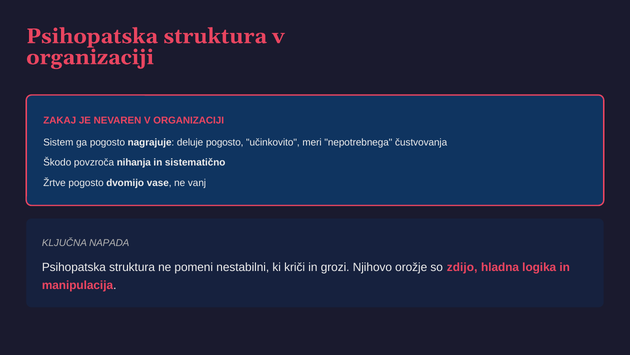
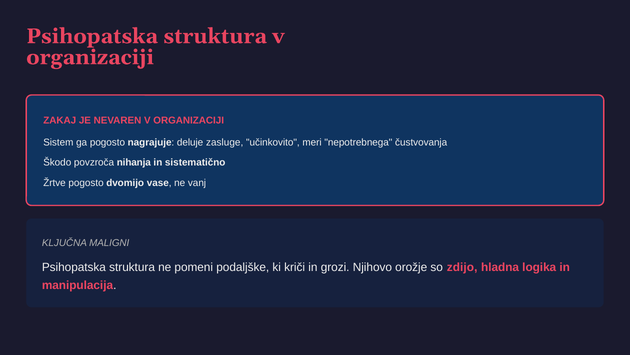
deluje pogosto: pogosto -> zasluge
NAPADA: NAPADA -> MALIGNI
nestabilni: nestabilni -> podaljške
